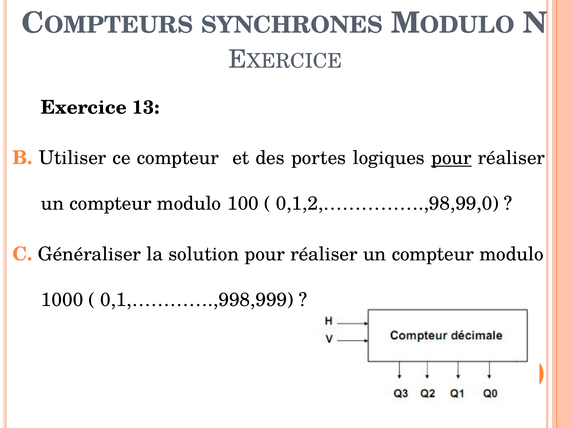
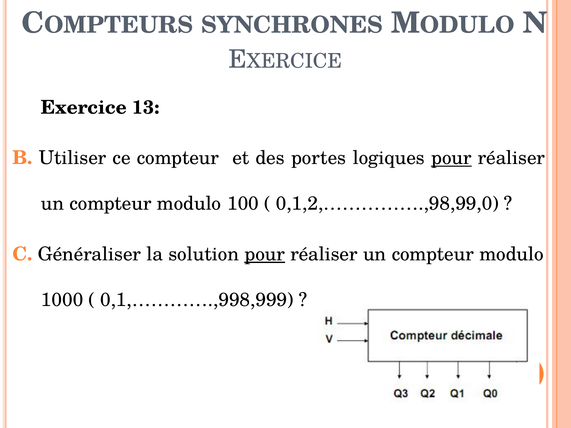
pour at (265, 254) underline: none -> present
